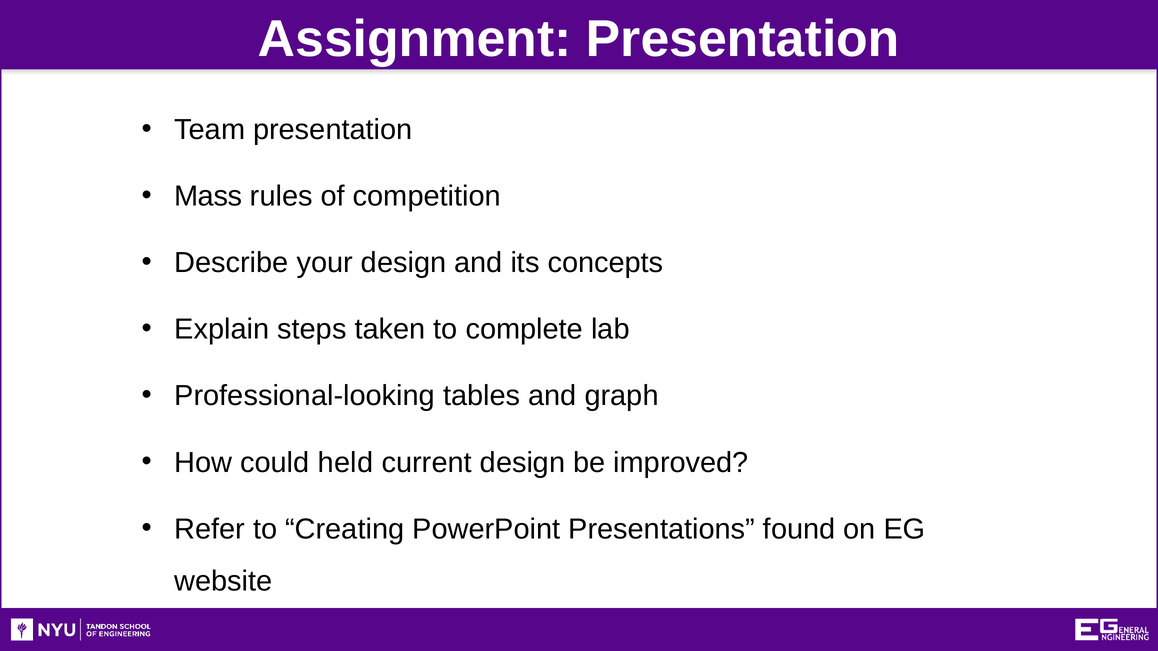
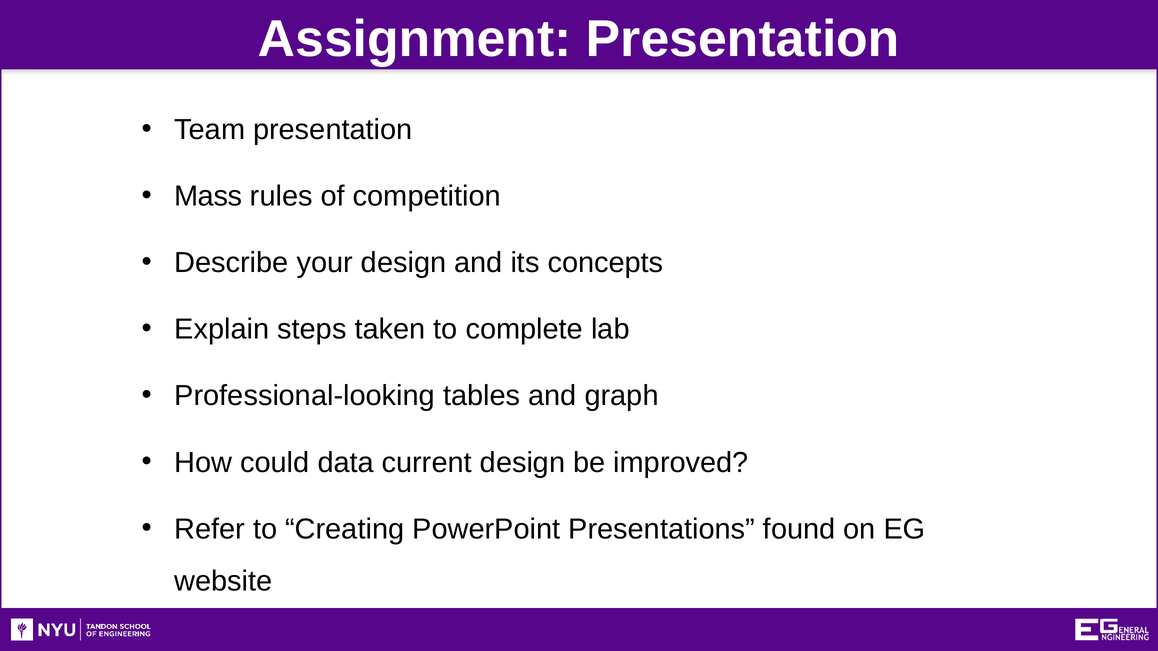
held: held -> data
